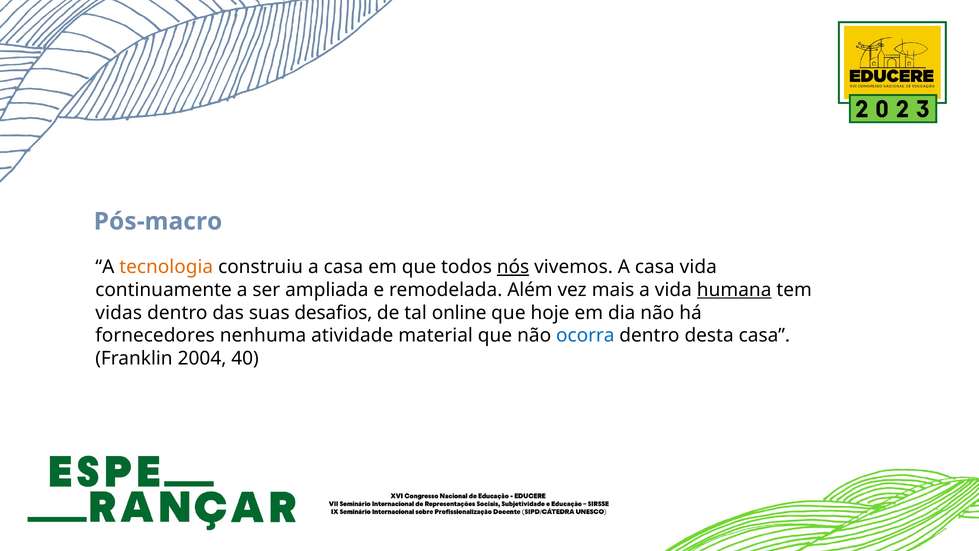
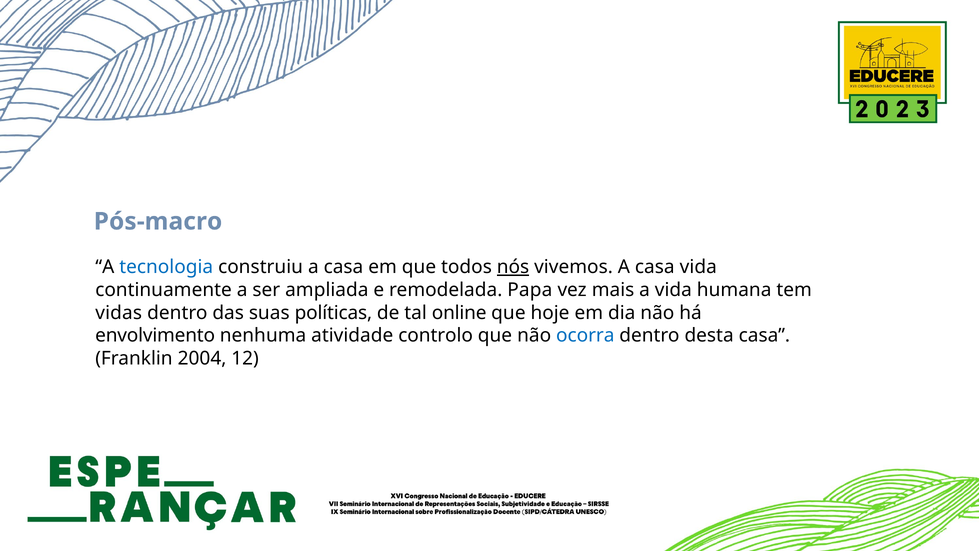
tecnologia colour: orange -> blue
Além: Além -> Papa
humana underline: present -> none
desafios: desafios -> políticas
fornecedores: fornecedores -> envolvimento
material: material -> controlo
40: 40 -> 12
